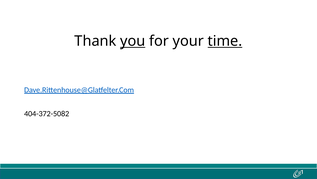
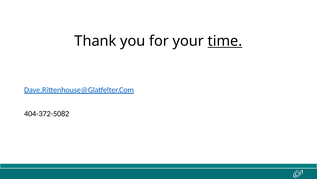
you underline: present -> none
